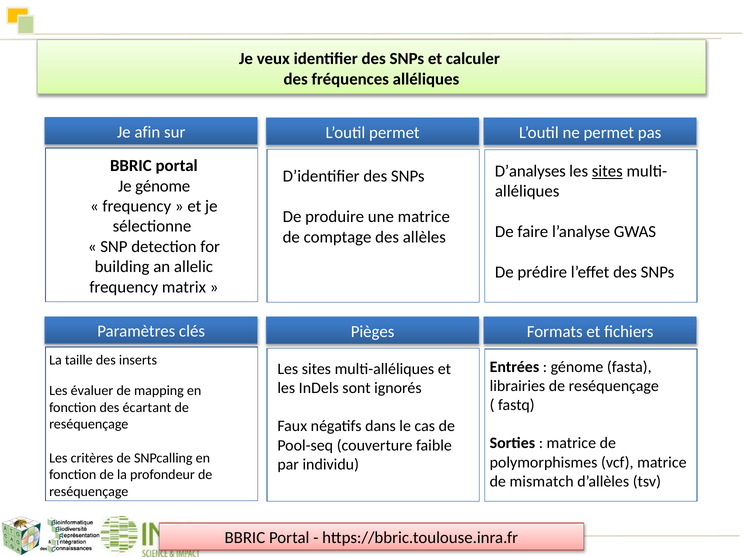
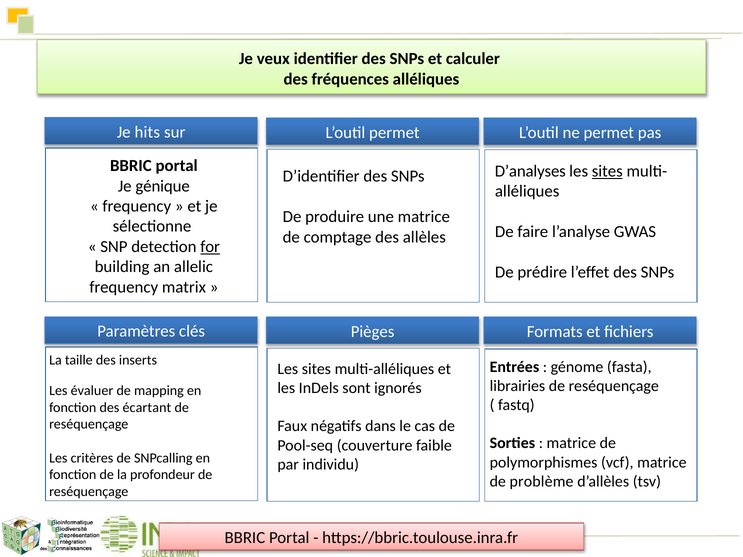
afin: afin -> hits
Je génome: génome -> génique
for underline: none -> present
mismatch: mismatch -> problème
